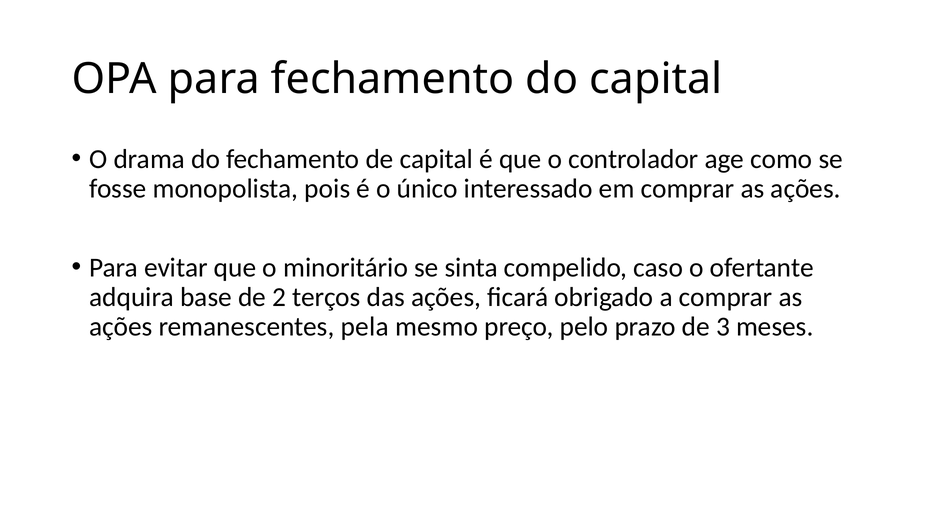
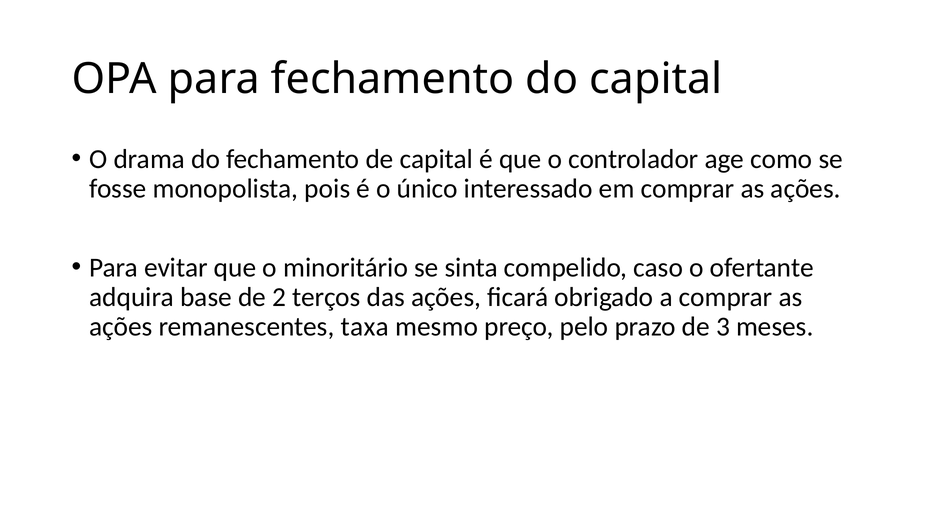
pela: pela -> taxa
